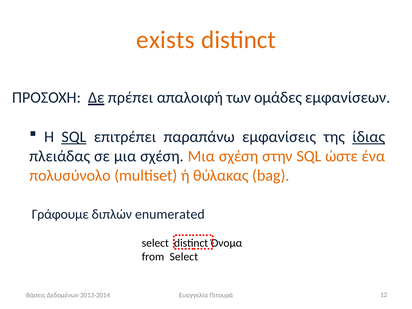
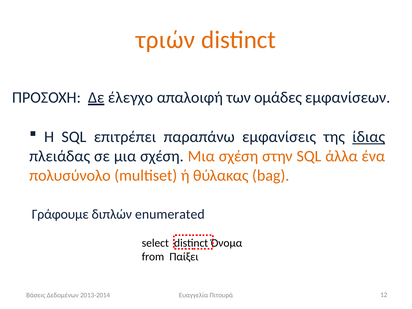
exists: exists -> τριών
πρέπει: πρέπει -> έλεγχο
SQL at (74, 137) underline: present -> none
ώστε: ώστε -> άλλα
from Select: Select -> Παίξει
